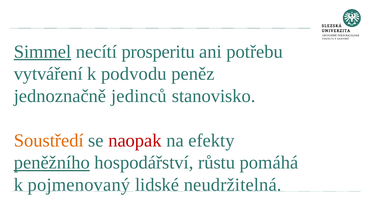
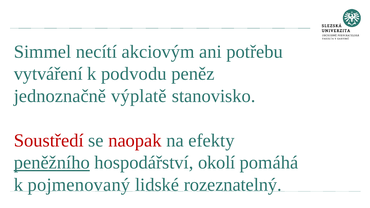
Simmel underline: present -> none
prosperitu: prosperitu -> akciovým
jedinců: jedinců -> výplatě
Soustředí colour: orange -> red
růstu: růstu -> okolí
neudržitelná: neudržitelná -> rozeznatelný
